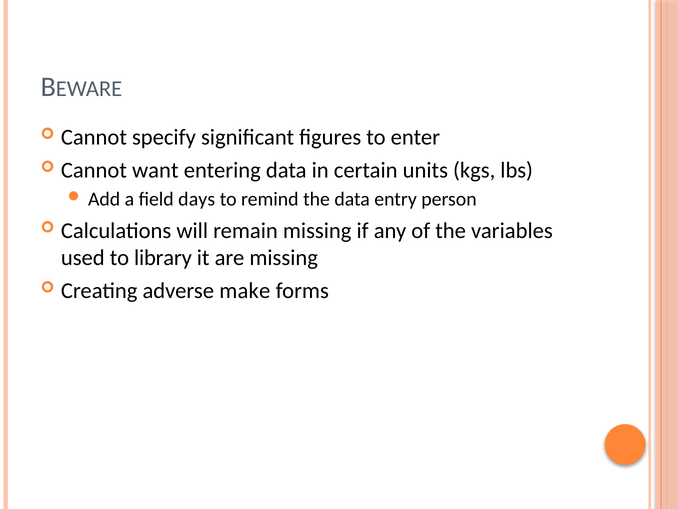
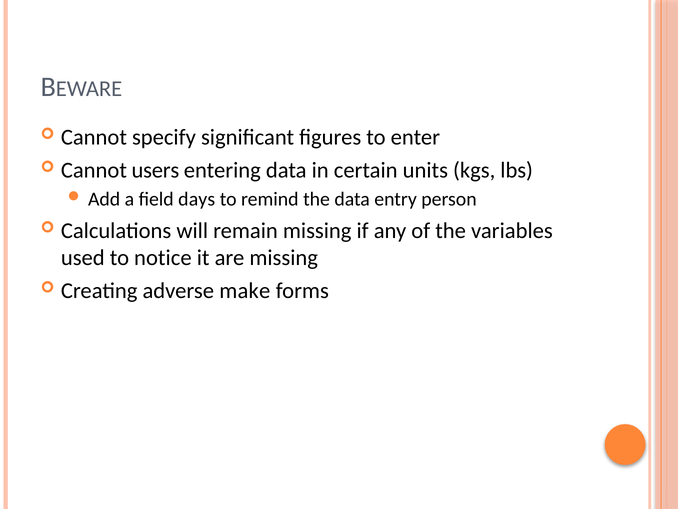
want: want -> users
library: library -> notice
